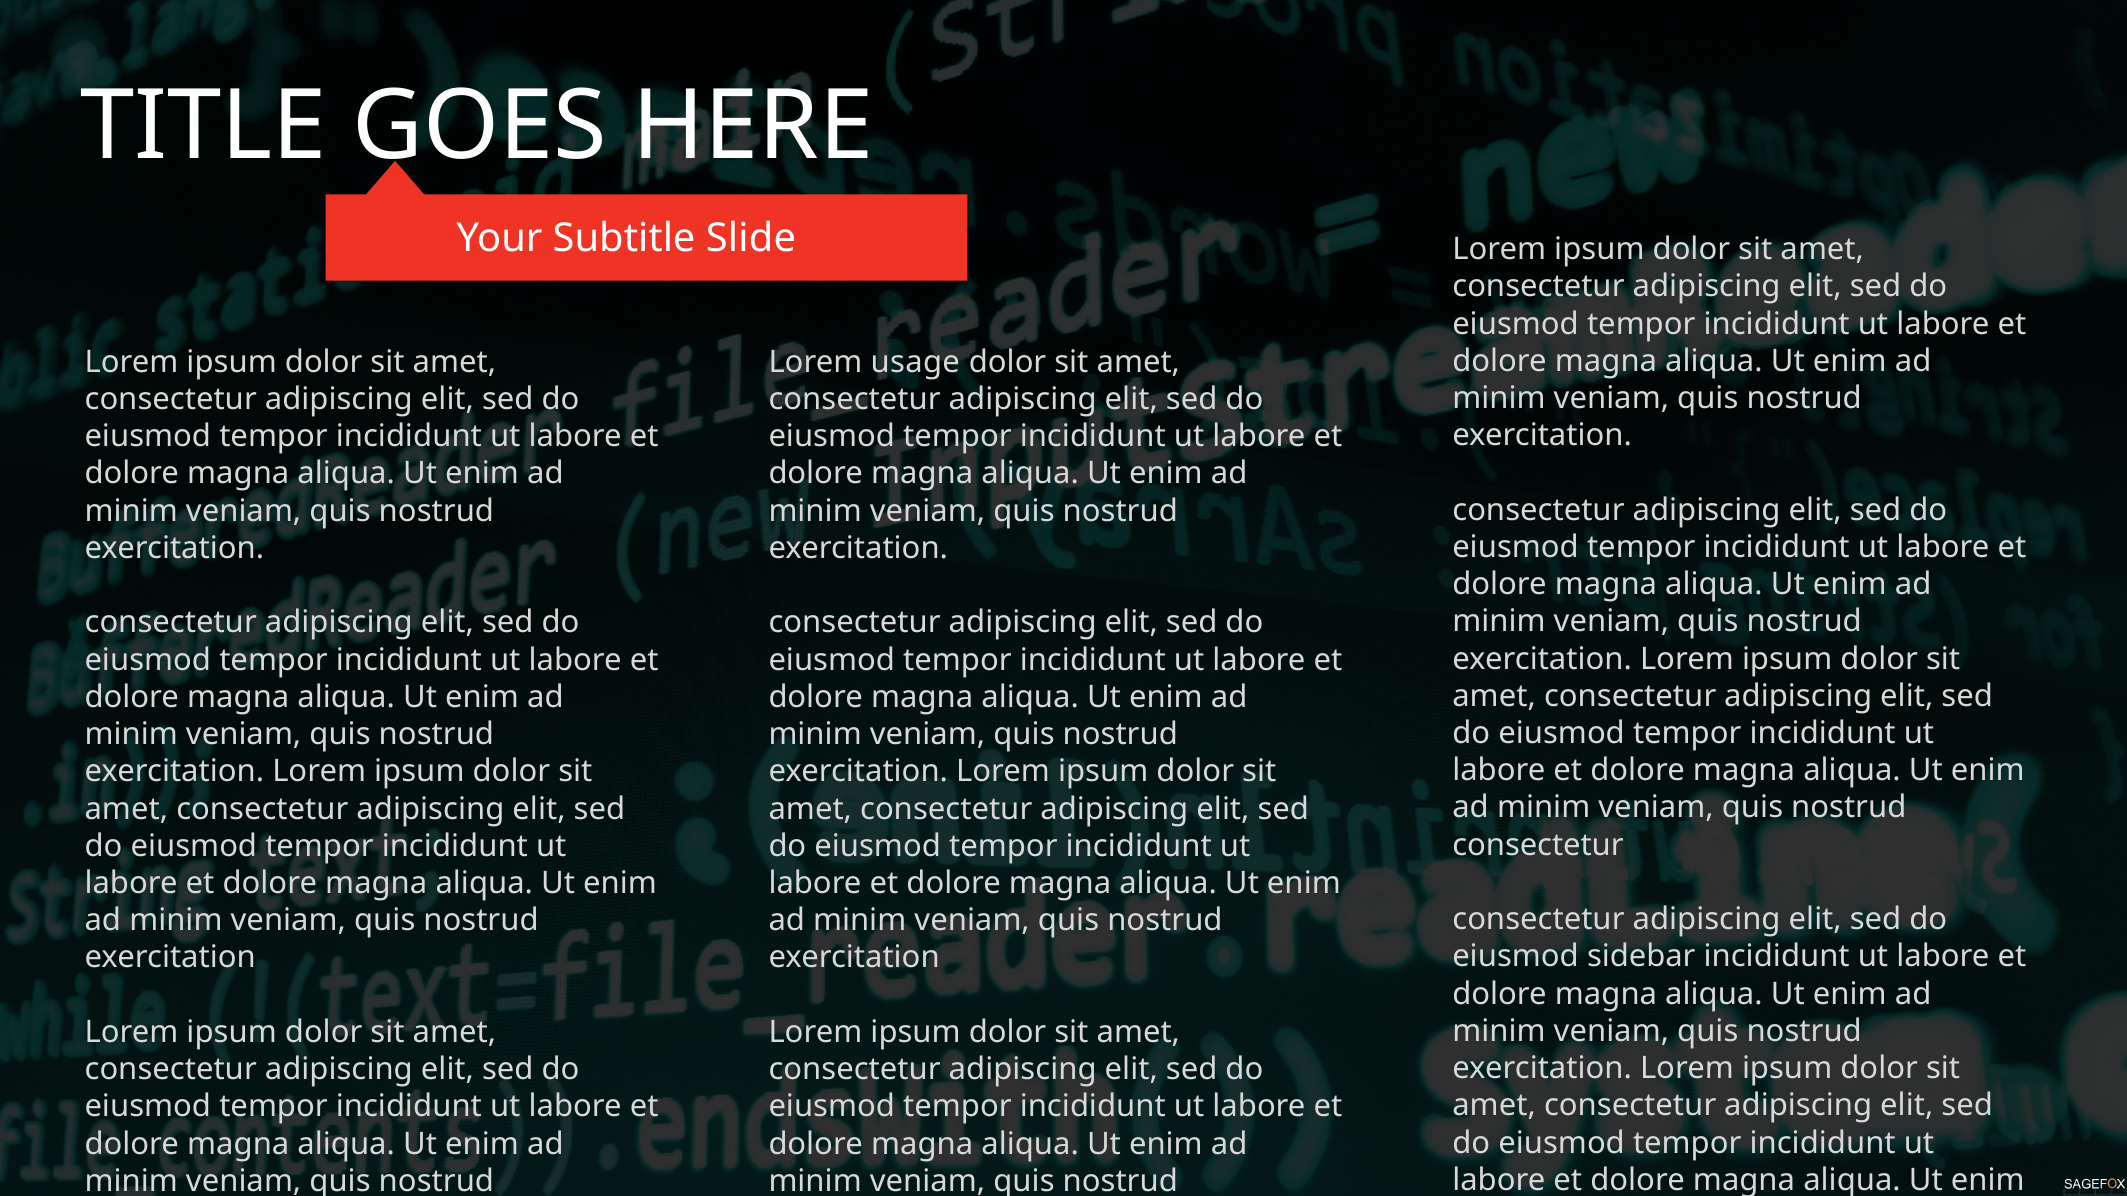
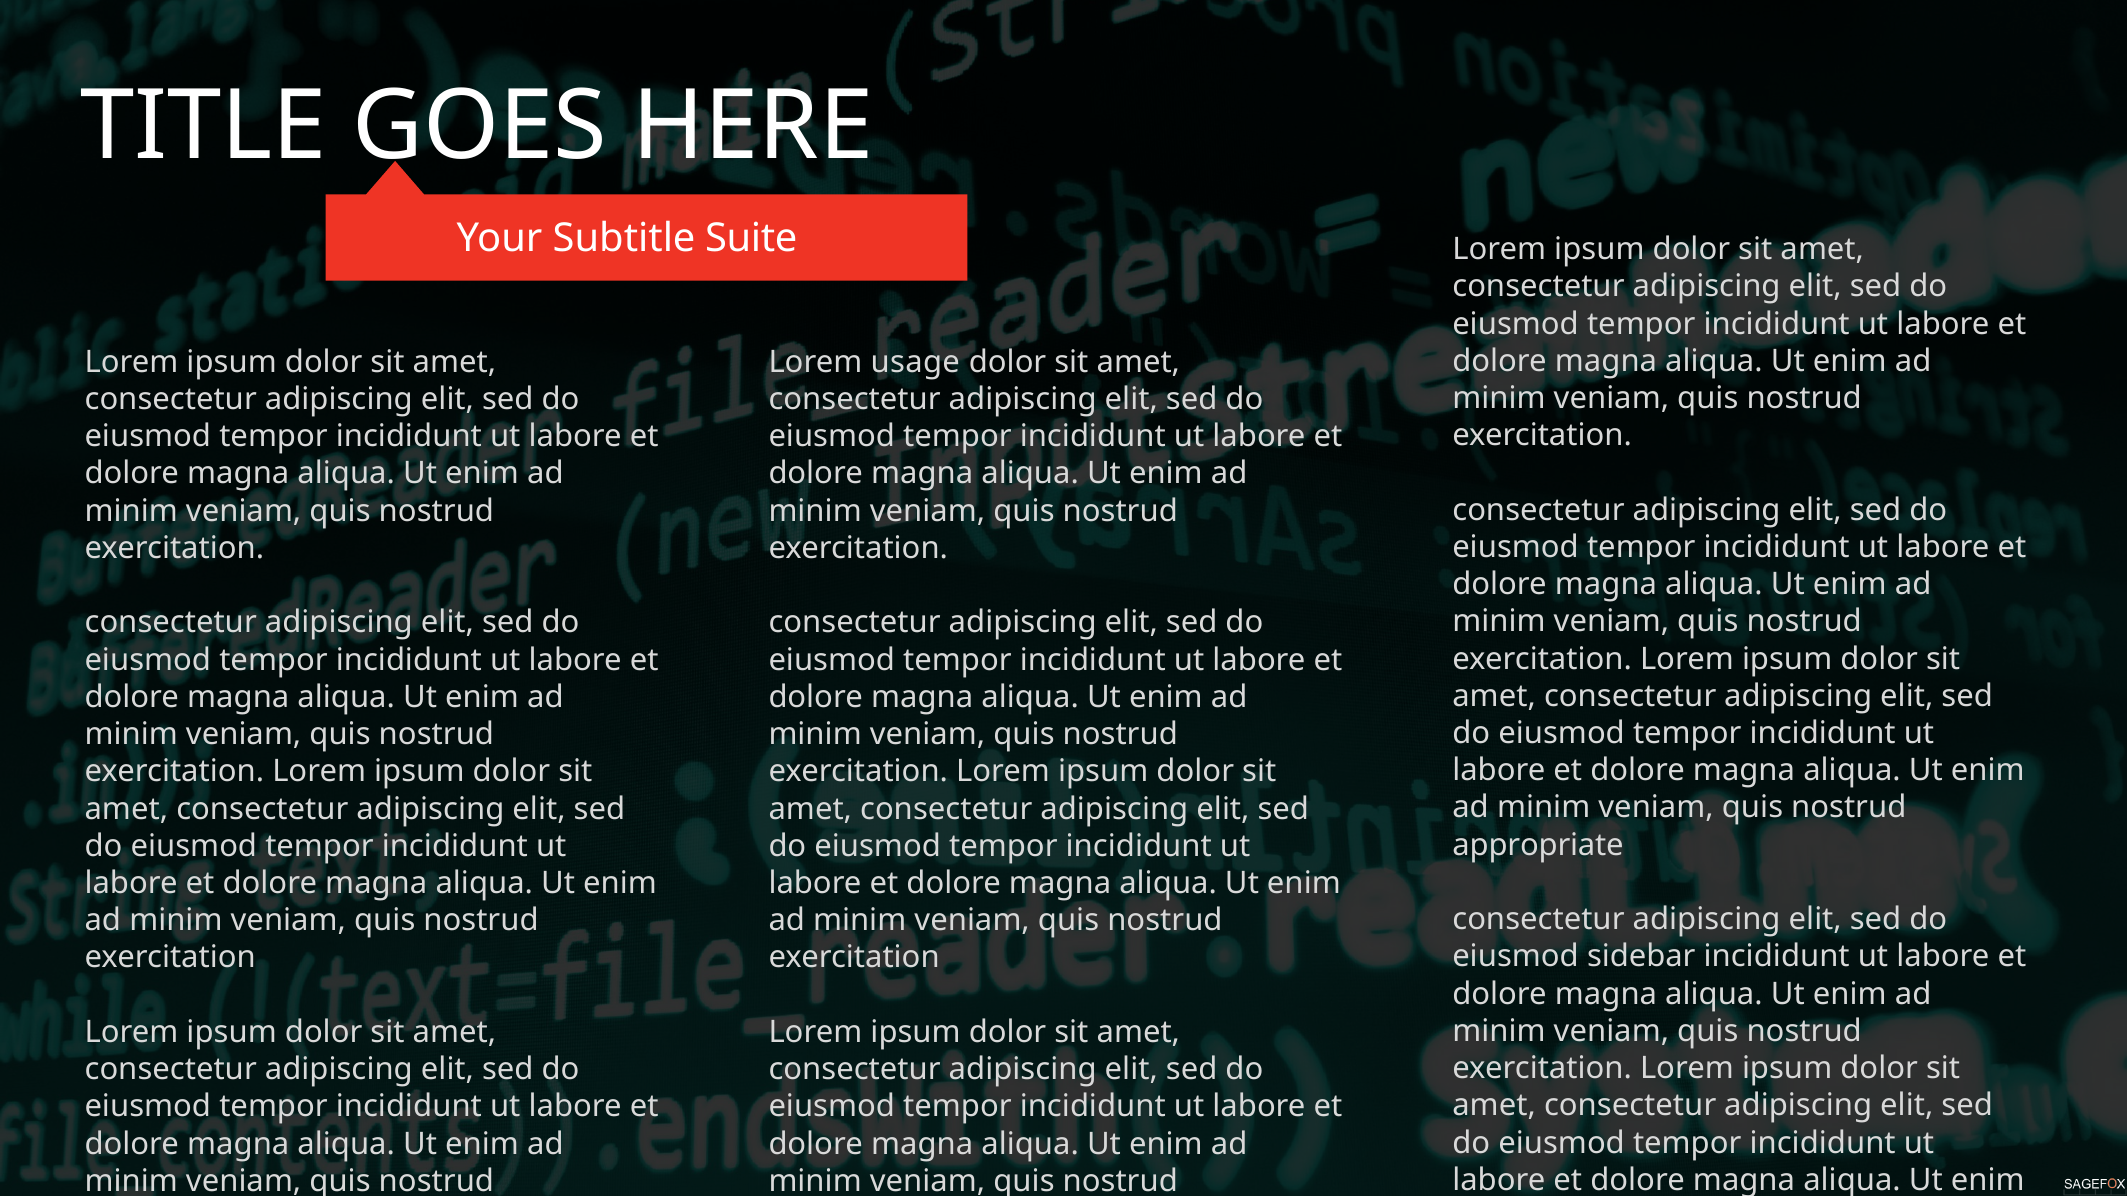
Slide: Slide -> Suite
consectetur at (1538, 845): consectetur -> appropriate
